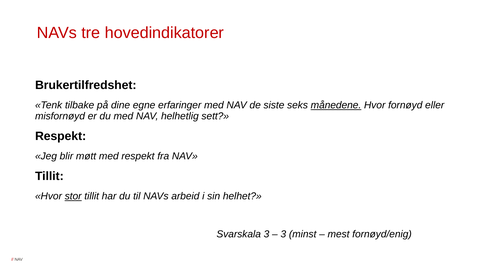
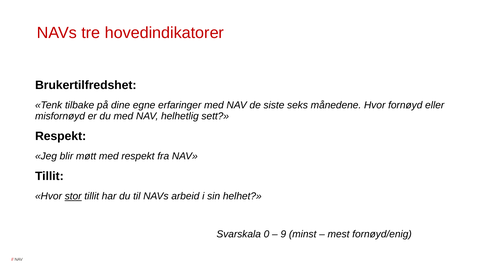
månedene underline: present -> none
Svarskala 3: 3 -> 0
3 at (283, 234): 3 -> 9
